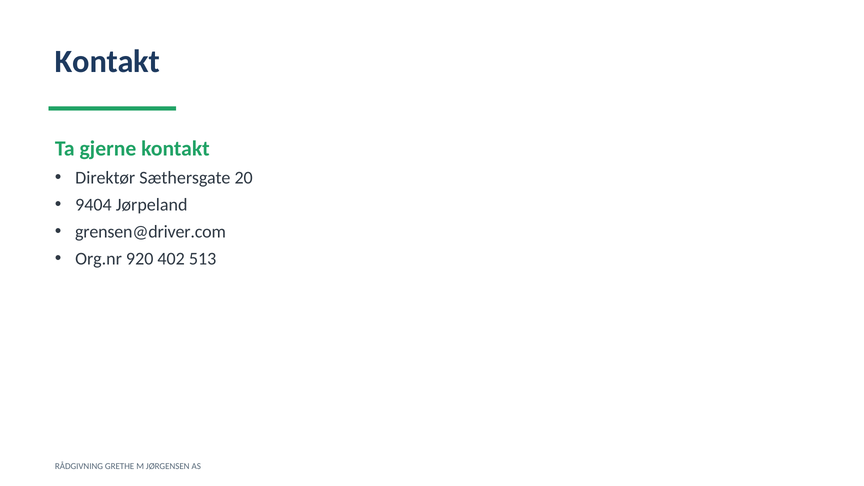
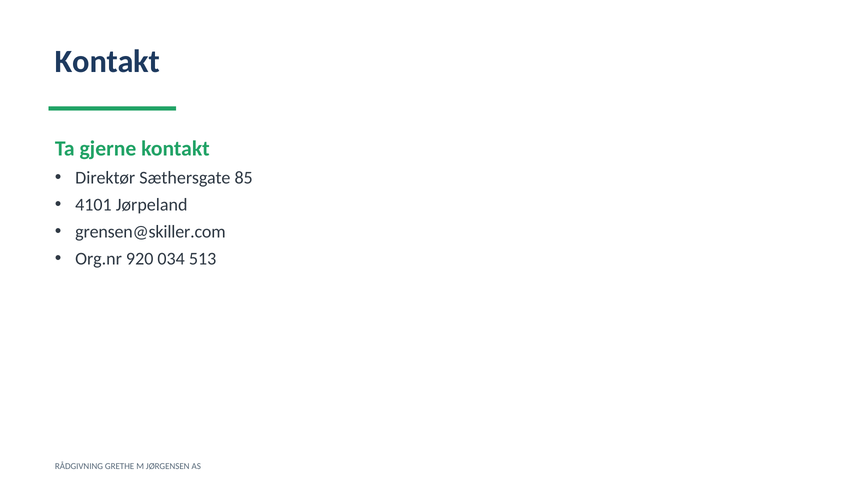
20: 20 -> 85
9404: 9404 -> 4101
grensen@driver.com: grensen@driver.com -> grensen@skiller.com
402: 402 -> 034
